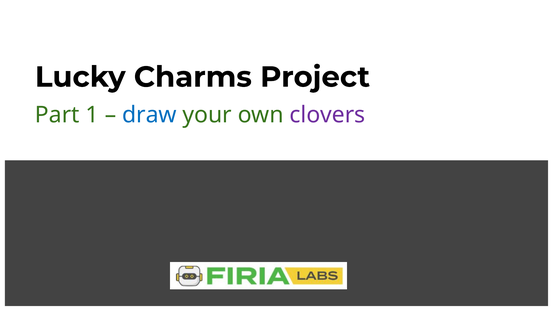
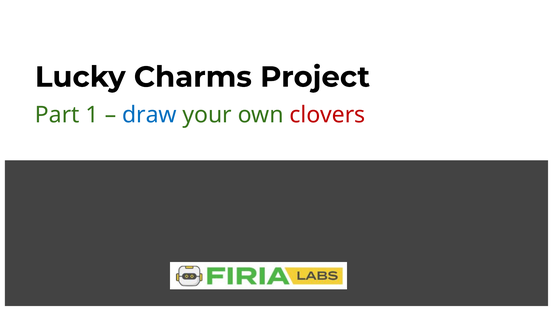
clovers colour: purple -> red
